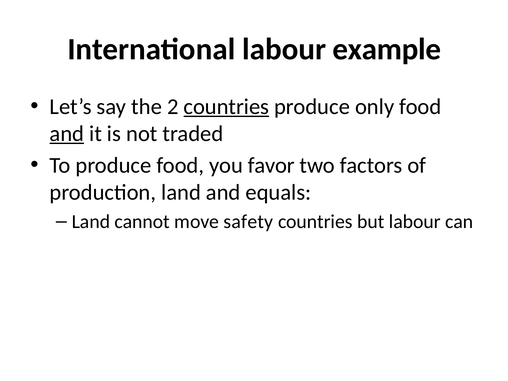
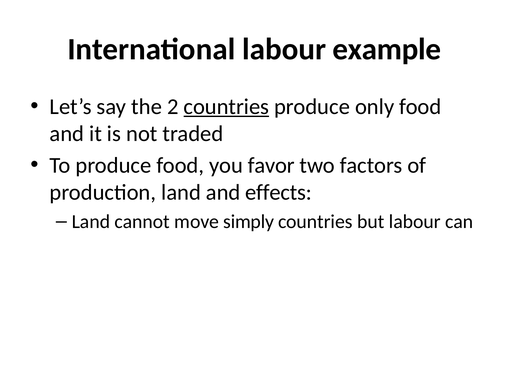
and at (67, 134) underline: present -> none
equals: equals -> effects
safety: safety -> simply
